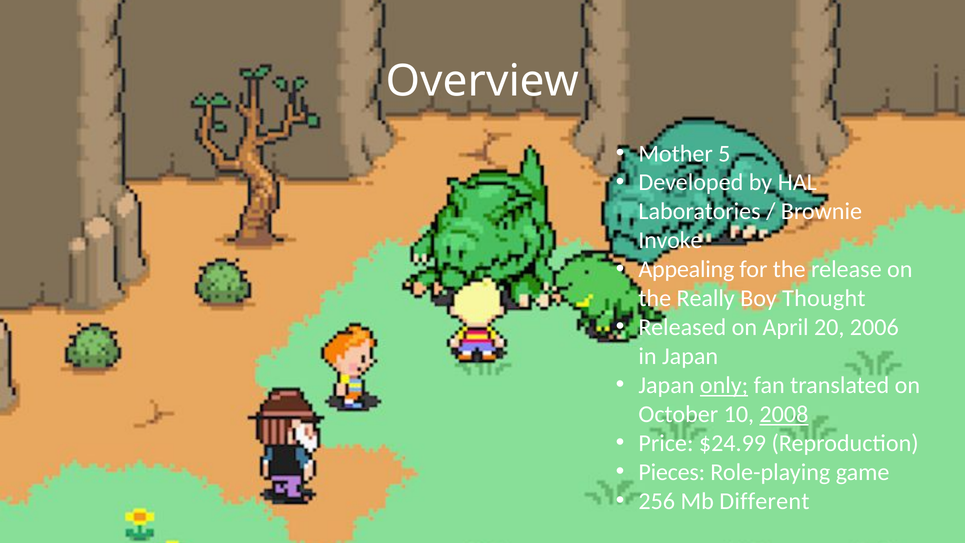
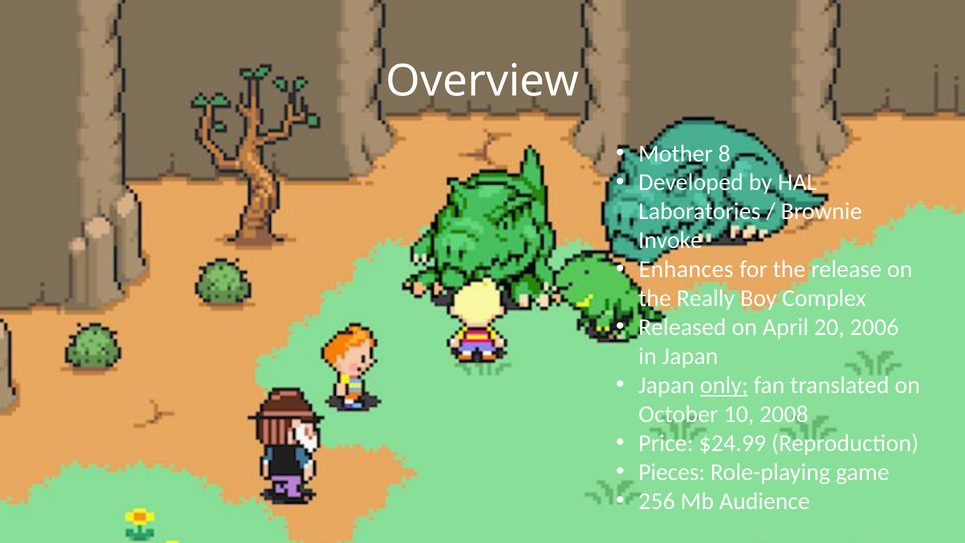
5: 5 -> 8
Appealing: Appealing -> Enhances
Thought: Thought -> Complex
2008 underline: present -> none
Different: Different -> Audience
